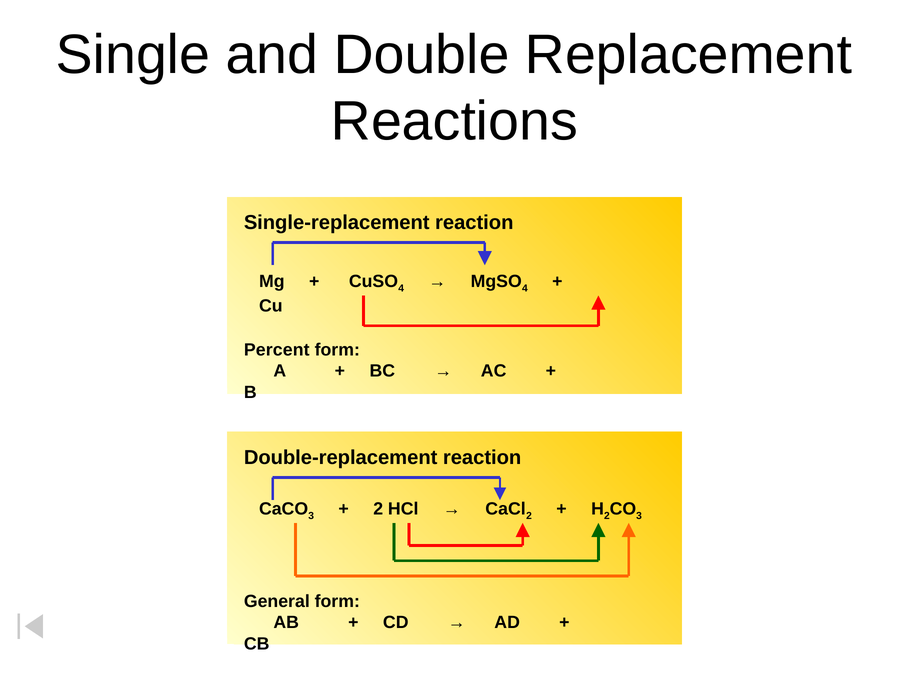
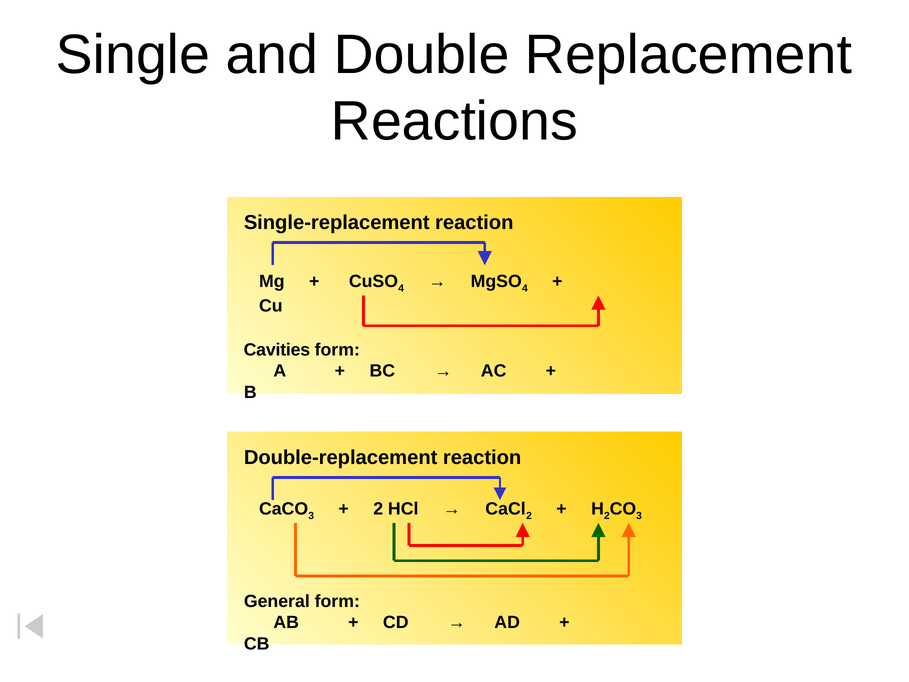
Percent: Percent -> Cavities
